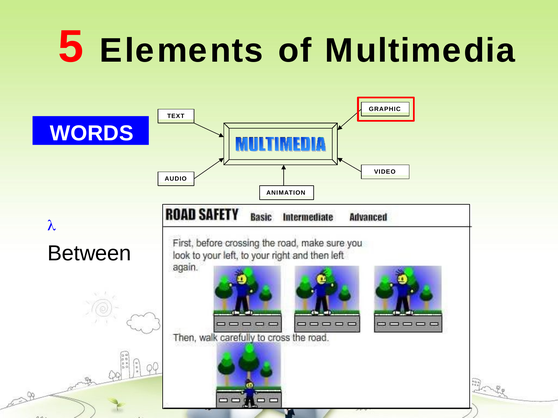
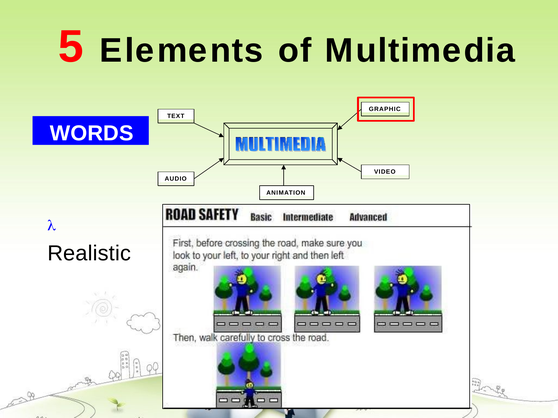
Between: Between -> Realistic
